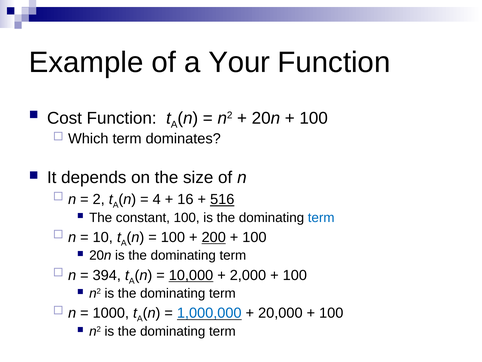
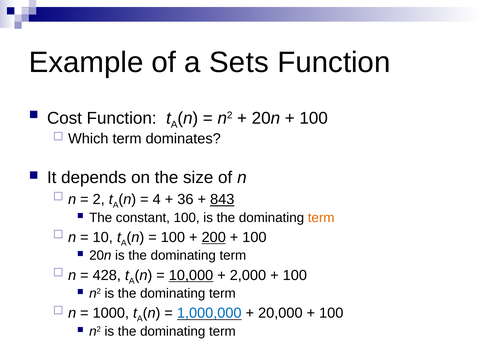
Your: Your -> Sets
16: 16 -> 36
516: 516 -> 843
term at (321, 217) colour: blue -> orange
394: 394 -> 428
